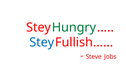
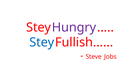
Hungry colour: green -> purple
